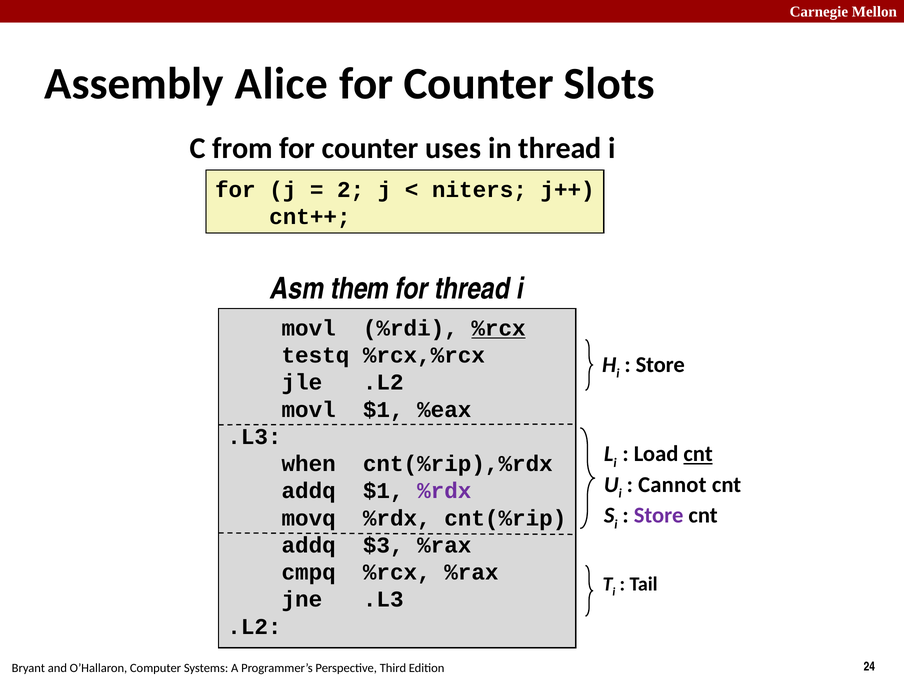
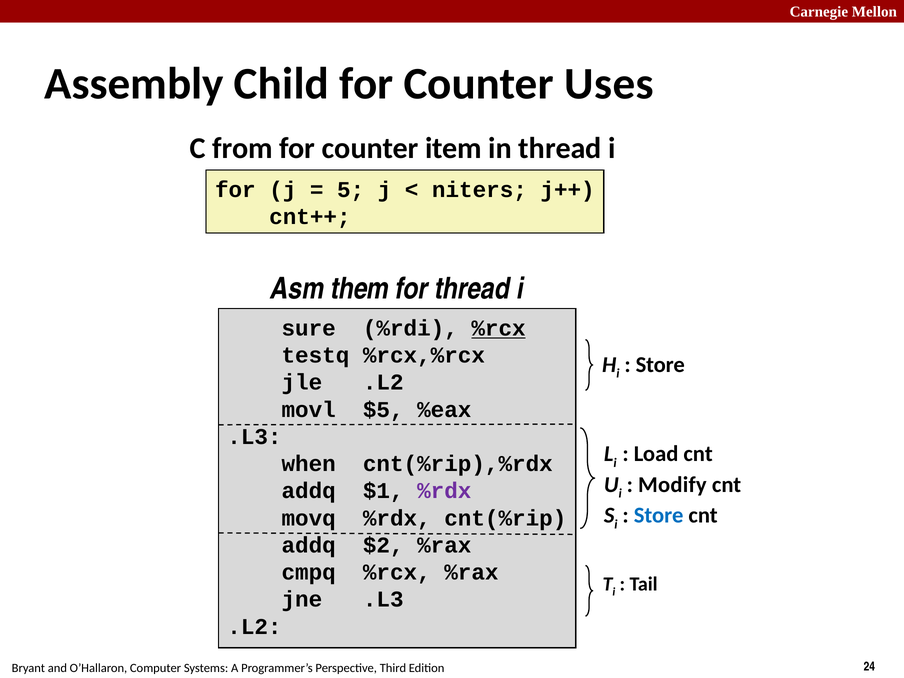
Alice: Alice -> Child
Slots: Slots -> Uses
uses: uses -> item
2: 2 -> 5
movl at (309, 328): movl -> sure
movl $1: $1 -> $5
cnt at (698, 454) underline: present -> none
Cannot: Cannot -> Modify
Store at (659, 516) colour: purple -> blue
$3: $3 -> $2
